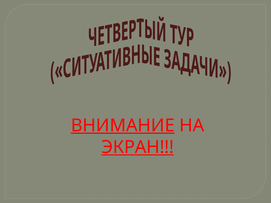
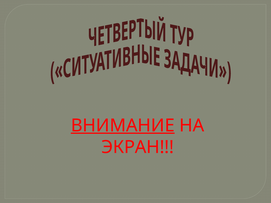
ЭКРАН underline: present -> none
